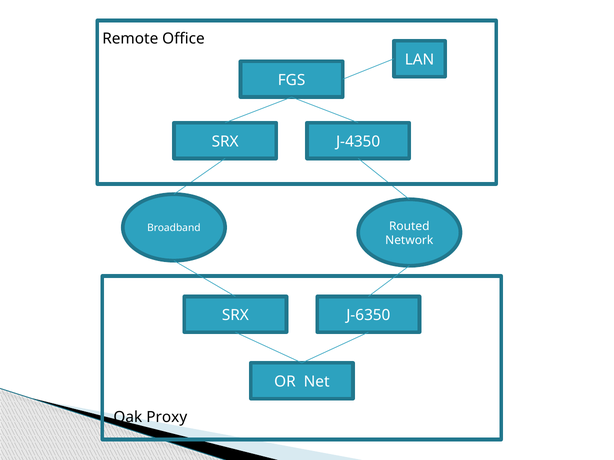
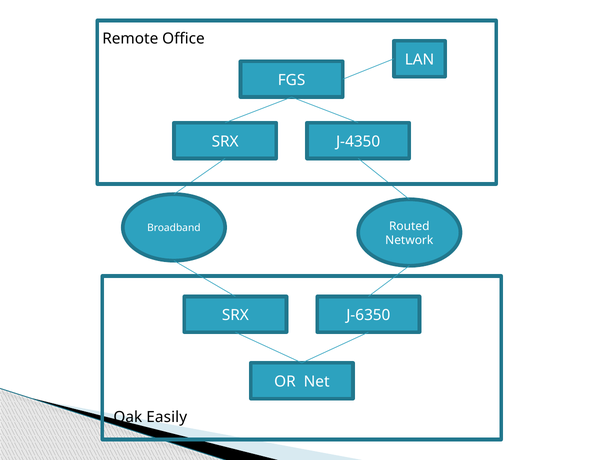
Proxy: Proxy -> Easily
